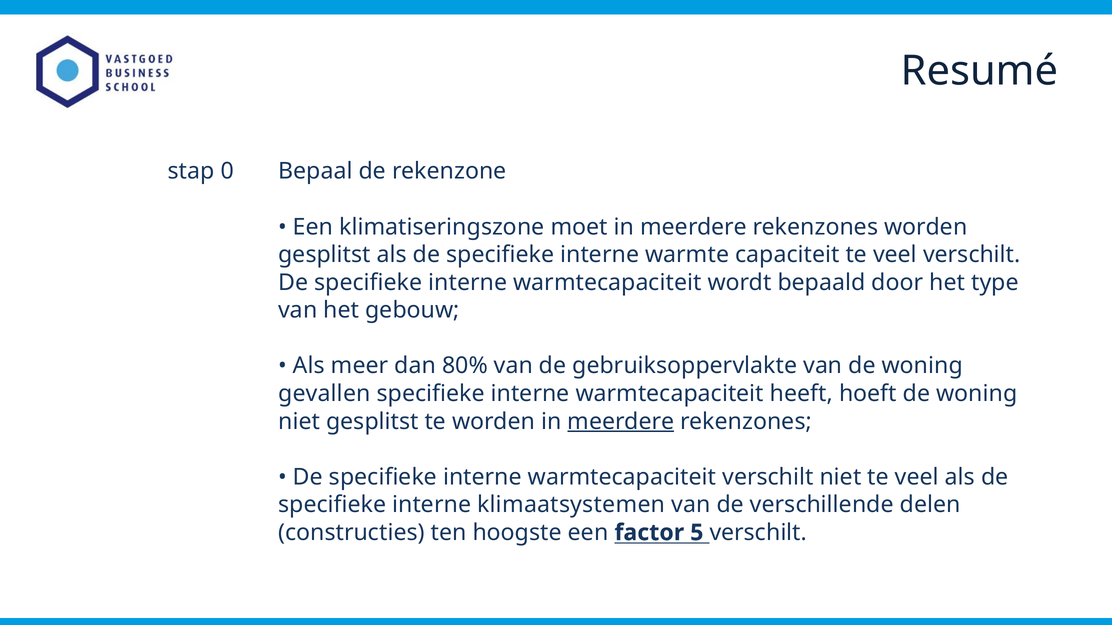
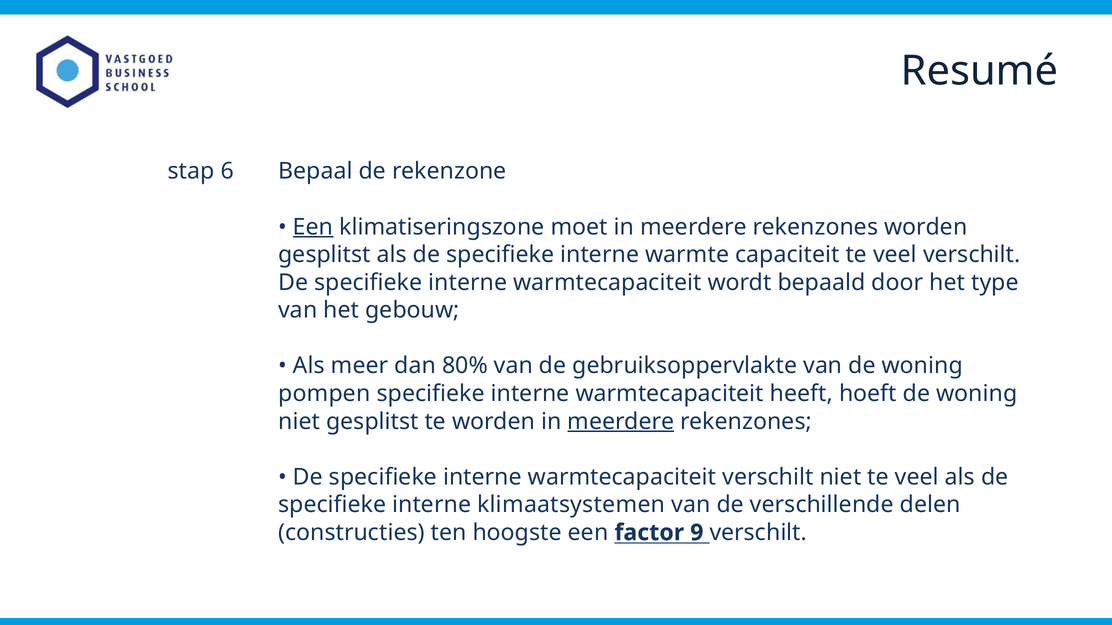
0: 0 -> 6
Een at (313, 227) underline: none -> present
gevallen: gevallen -> pompen
5: 5 -> 9
